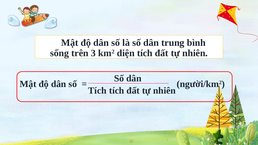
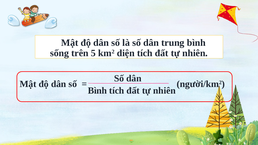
3: 3 -> 5
Tích at (97, 91): Tích -> Bình
